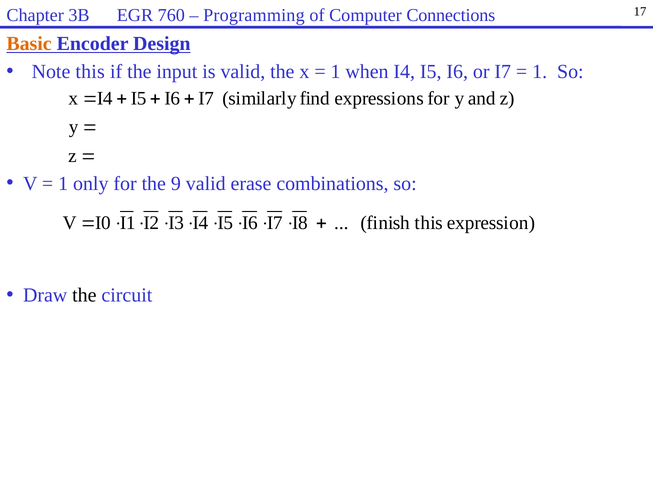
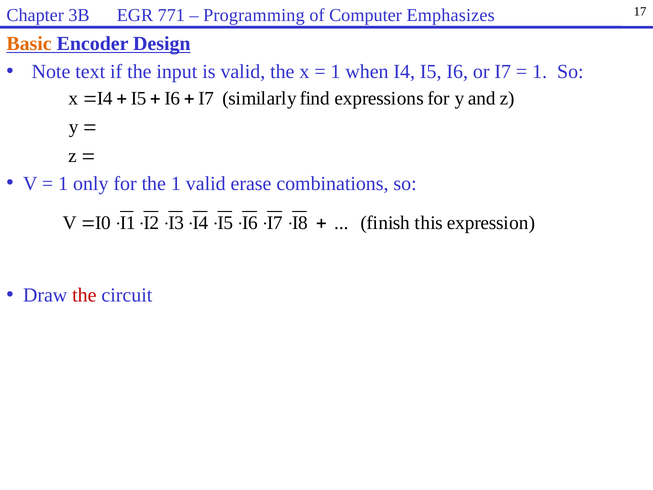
760: 760 -> 771
Connections: Connections -> Emphasizes
this: this -> text
the 9: 9 -> 1
the at (84, 295) colour: black -> red
